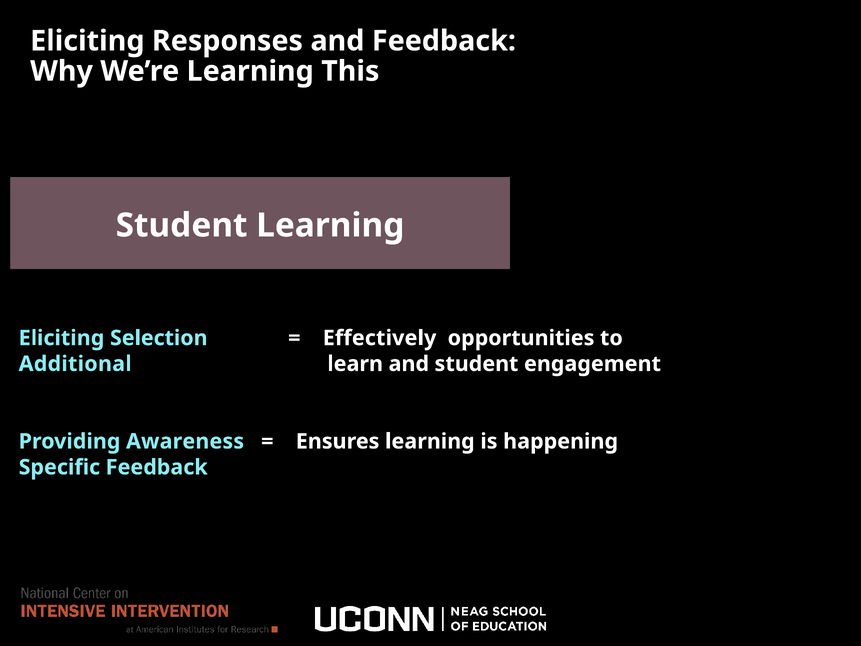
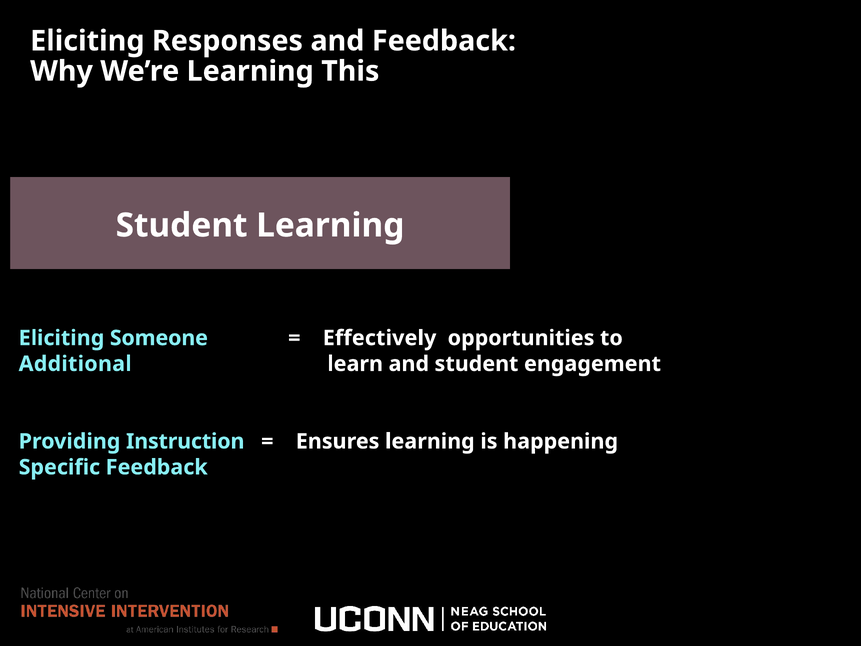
Selection: Selection -> Someone
Awareness: Awareness -> Instruction
